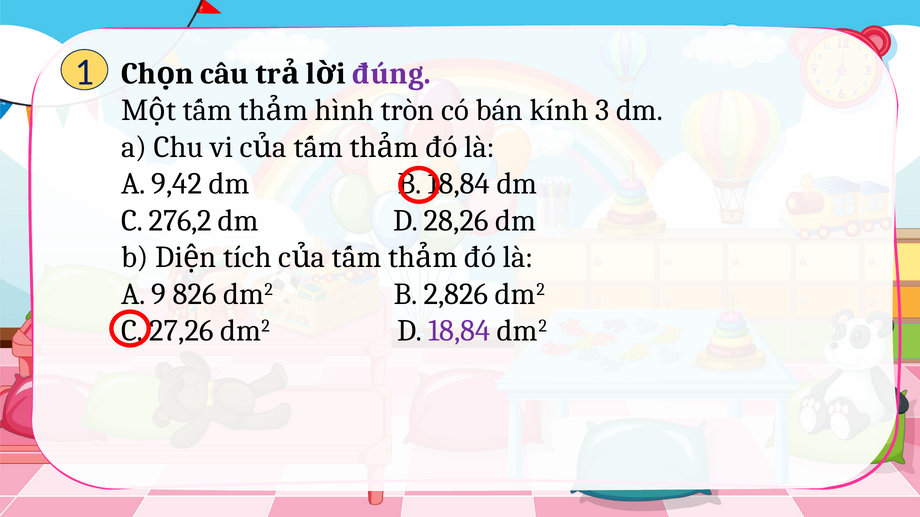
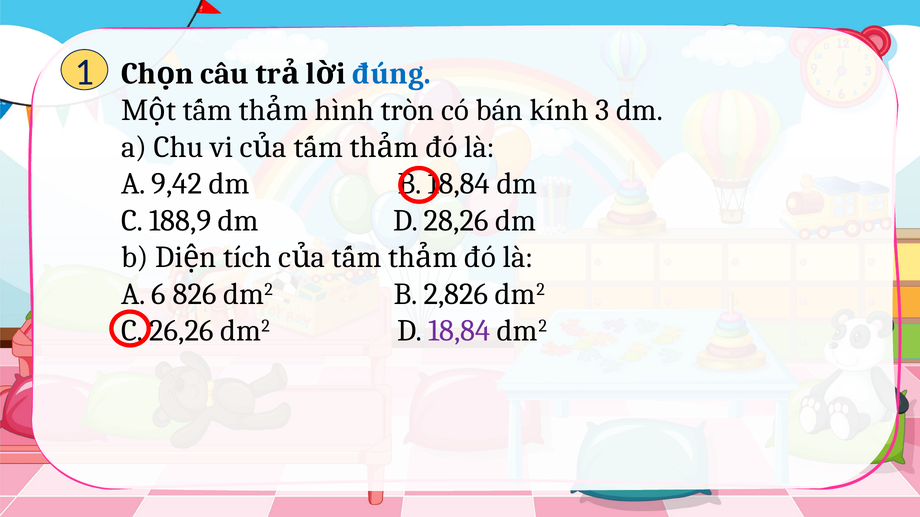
đúng colour: purple -> blue
276,2: 276,2 -> 188,9
9: 9 -> 6
27,26: 27,26 -> 26,26
